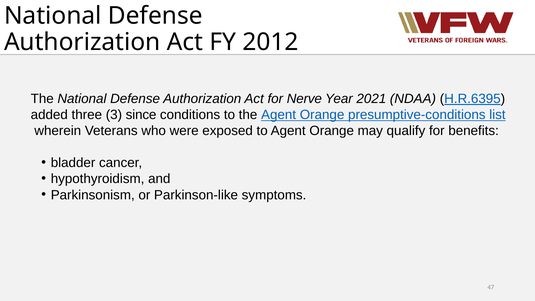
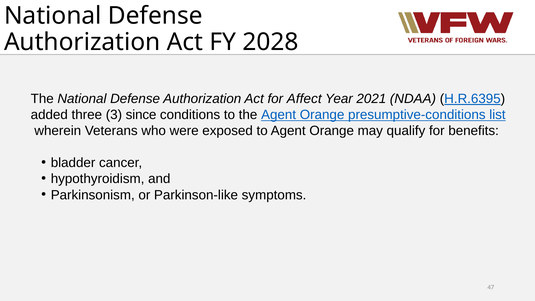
2012: 2012 -> 2028
Nerve: Nerve -> Affect
